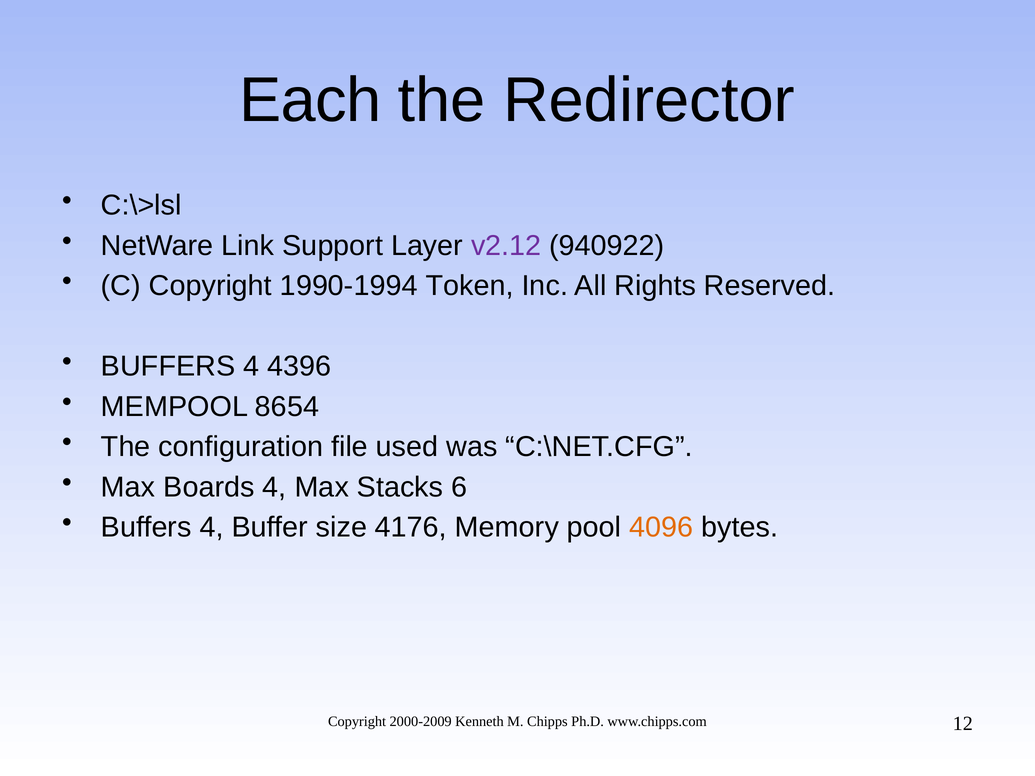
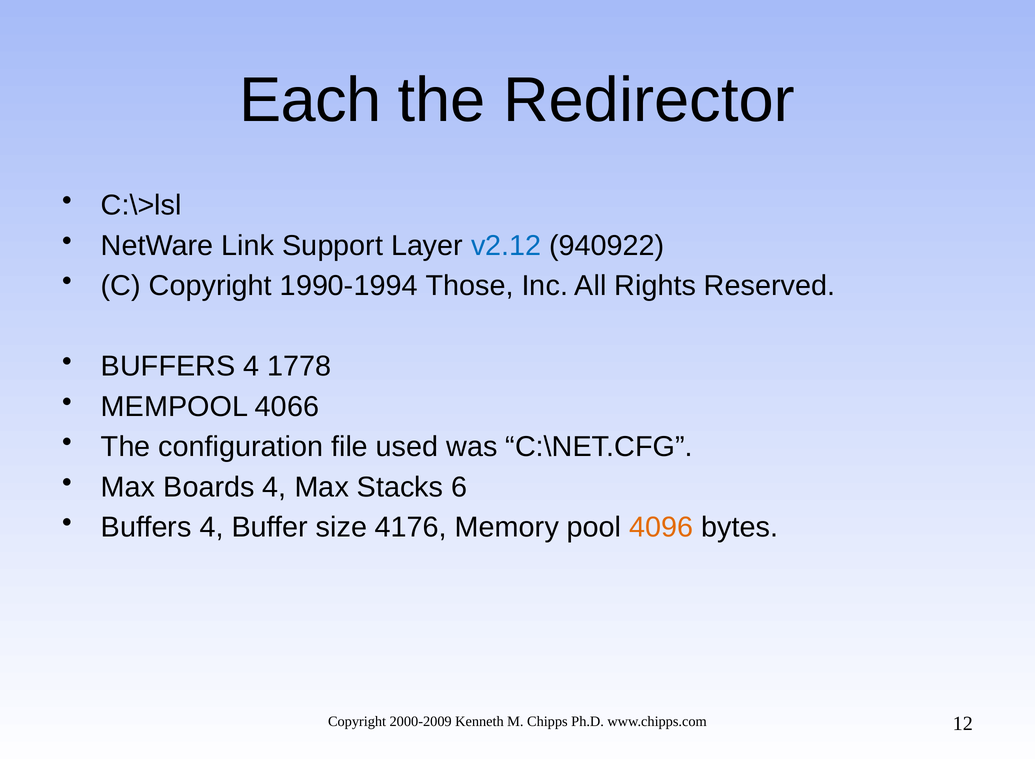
v2.12 colour: purple -> blue
Token: Token -> Those
4396: 4396 -> 1778
8654: 8654 -> 4066
